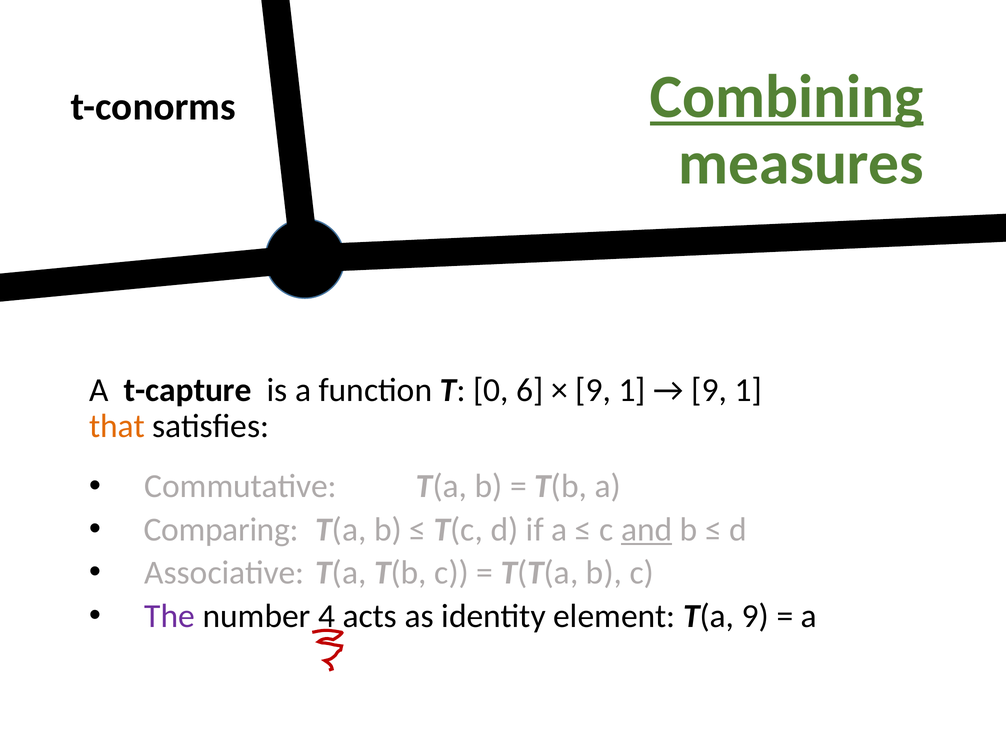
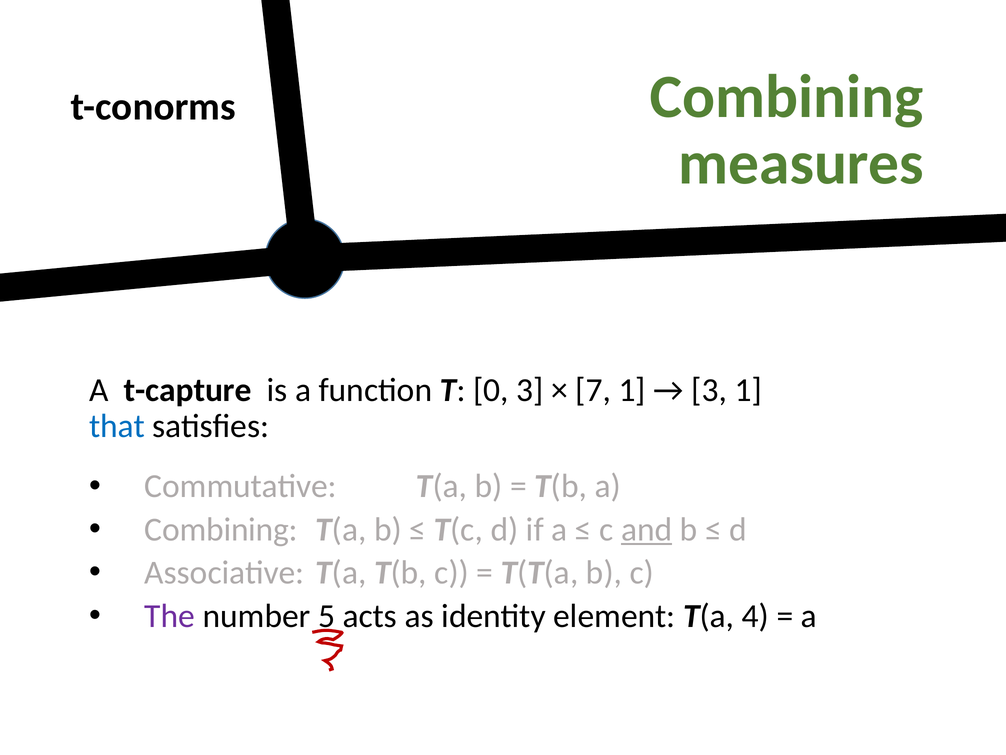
Combining at (787, 97) underline: present -> none
0 6: 6 -> 3
9 at (593, 390): 9 -> 7
9 at (709, 390): 9 -> 3
that colour: orange -> blue
Comparing at (221, 529): Comparing -> Combining
4: 4 -> 5
T(a 9: 9 -> 4
